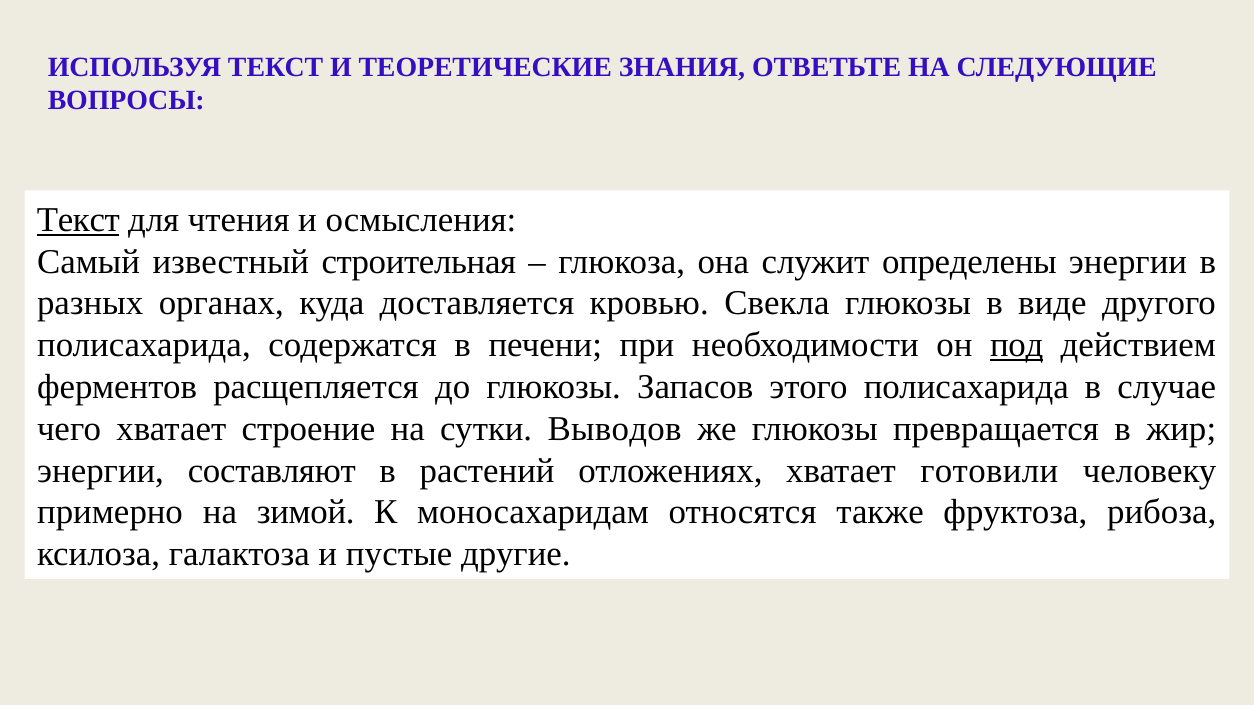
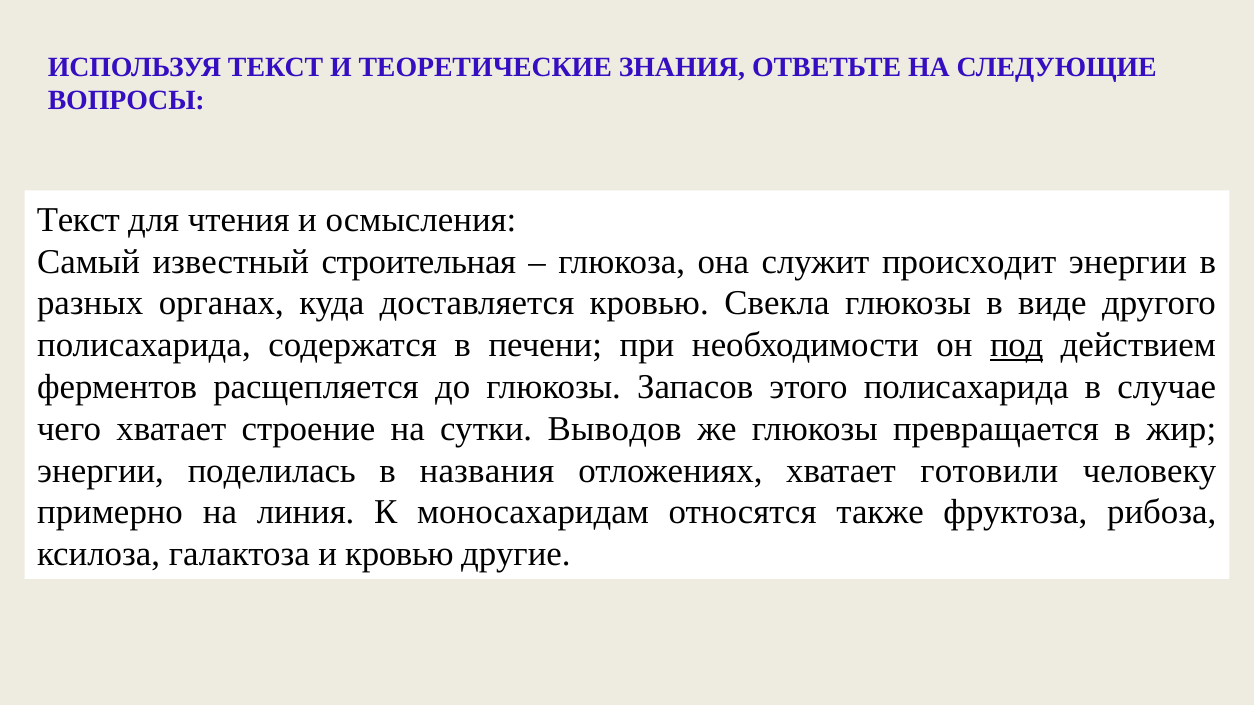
Текст at (78, 220) underline: present -> none
определены: определены -> происходит
составляют: составляют -> поделилась
растений: растений -> названия
зимой: зимой -> линия
и пустые: пустые -> кровью
